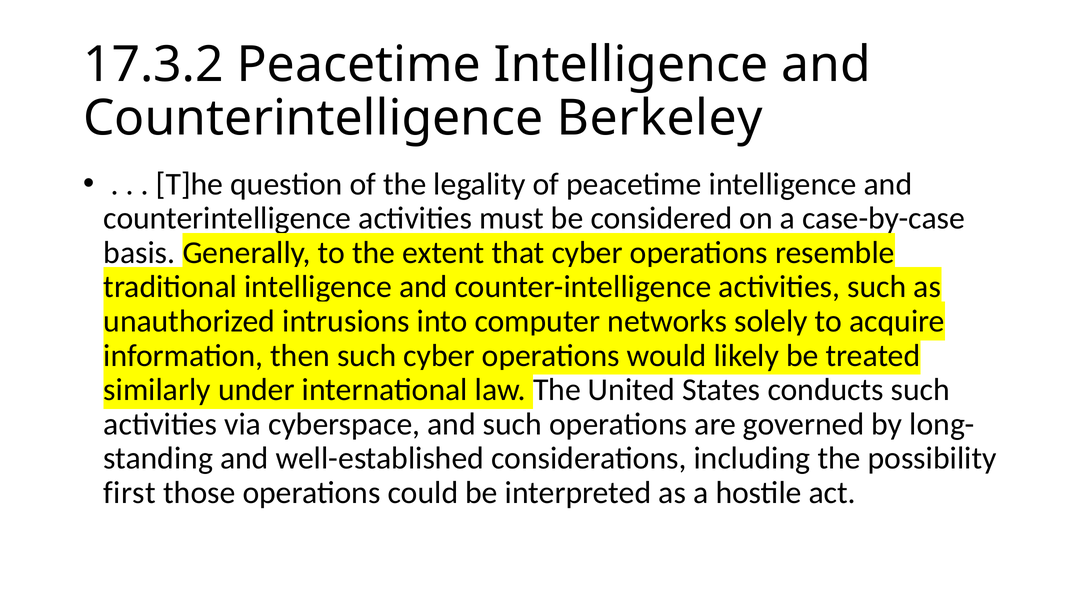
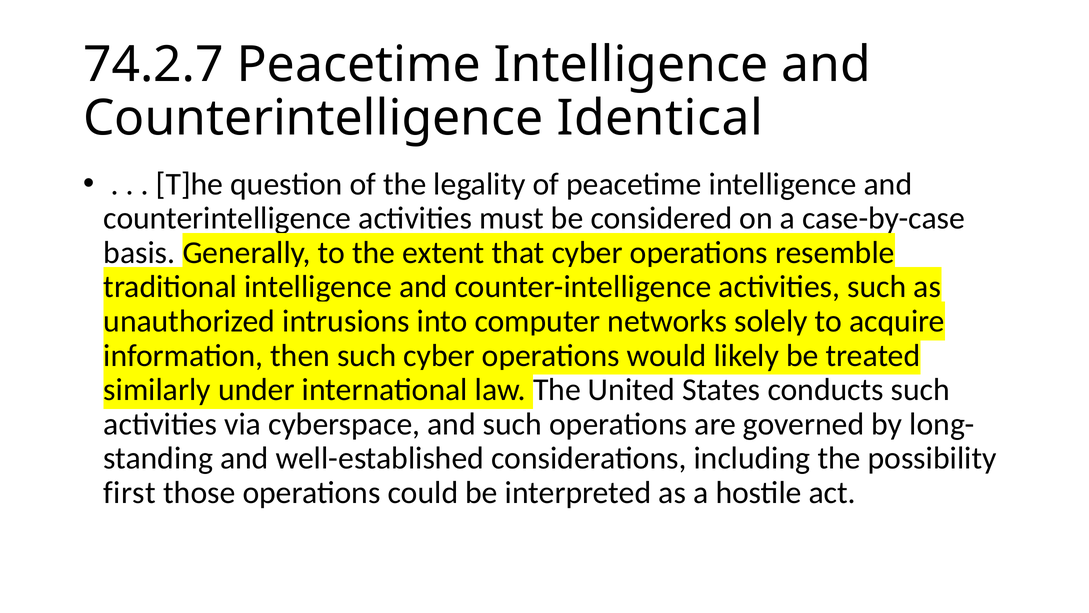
17.3.2: 17.3.2 -> 74.2.7
Berkeley: Berkeley -> Identical
